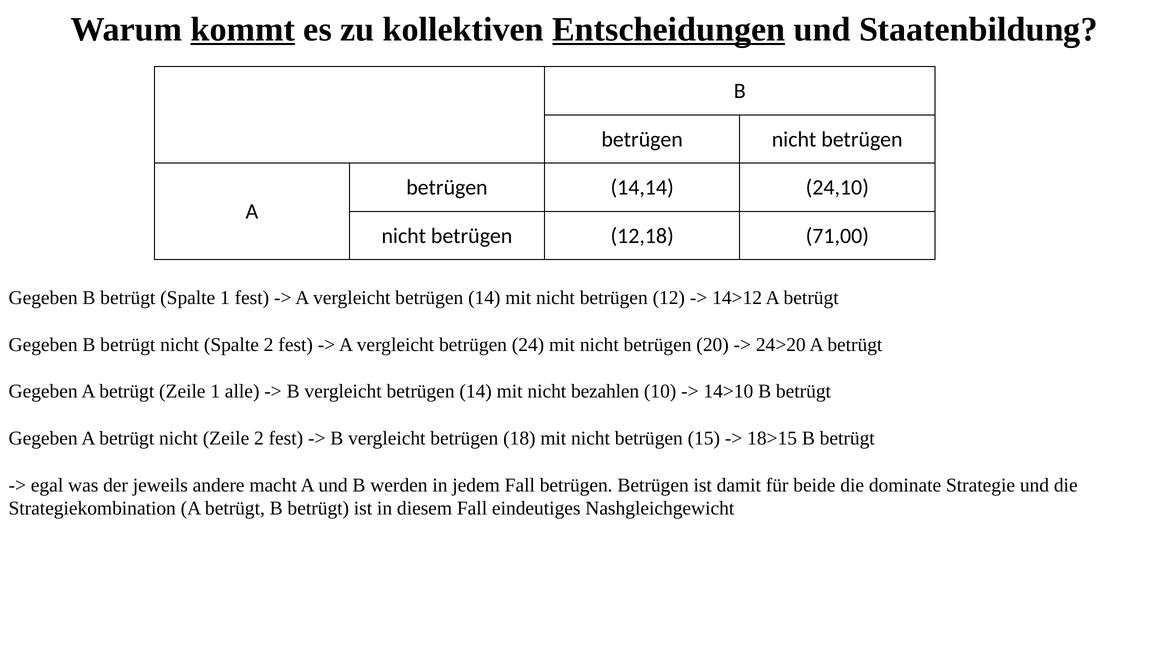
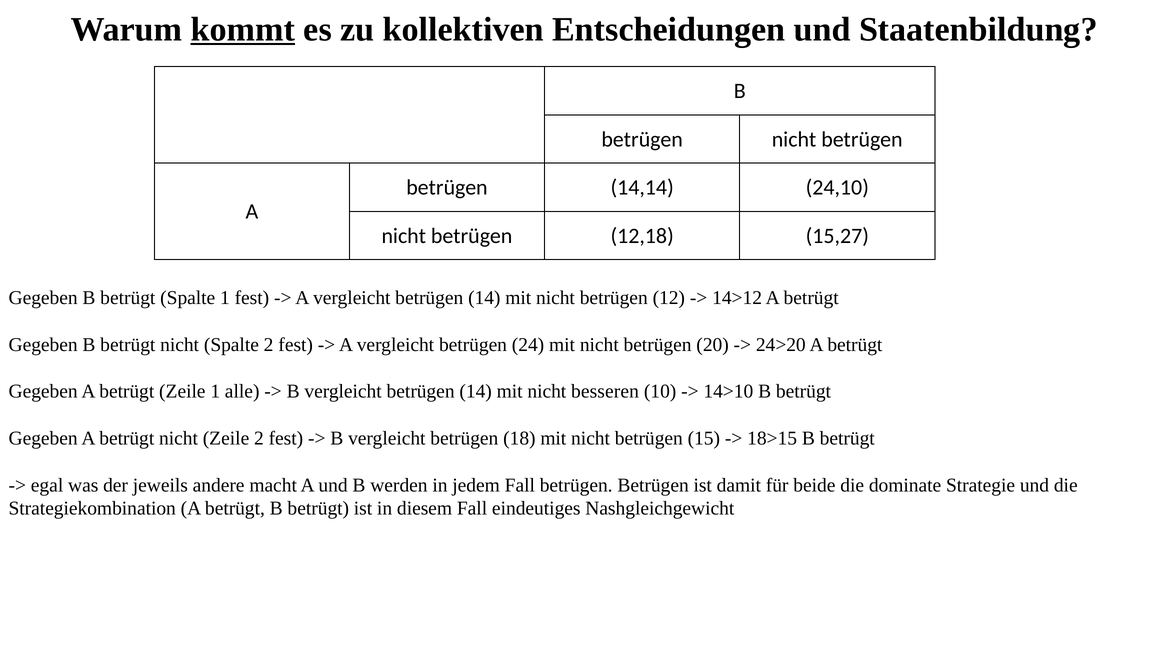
Entscheidungen underline: present -> none
71,00: 71,00 -> 15,27
bezahlen: bezahlen -> besseren
